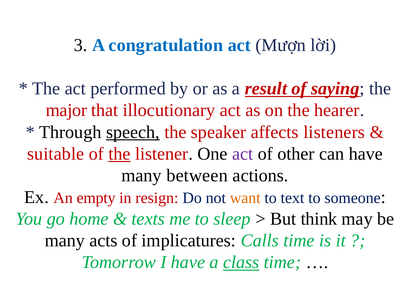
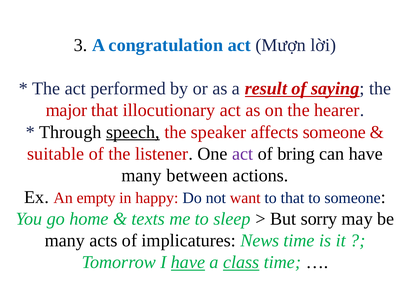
affects listeners: listeners -> someone
the at (120, 154) underline: present -> none
other: other -> bring
resign: resign -> happy
want colour: orange -> red
to text: text -> that
think: think -> sorry
Calls: Calls -> News
have at (188, 263) underline: none -> present
